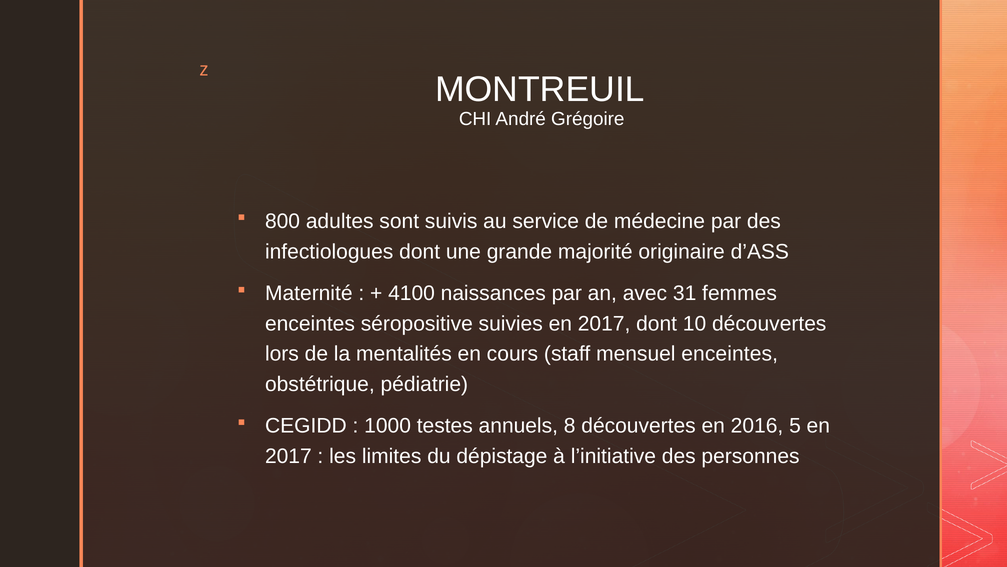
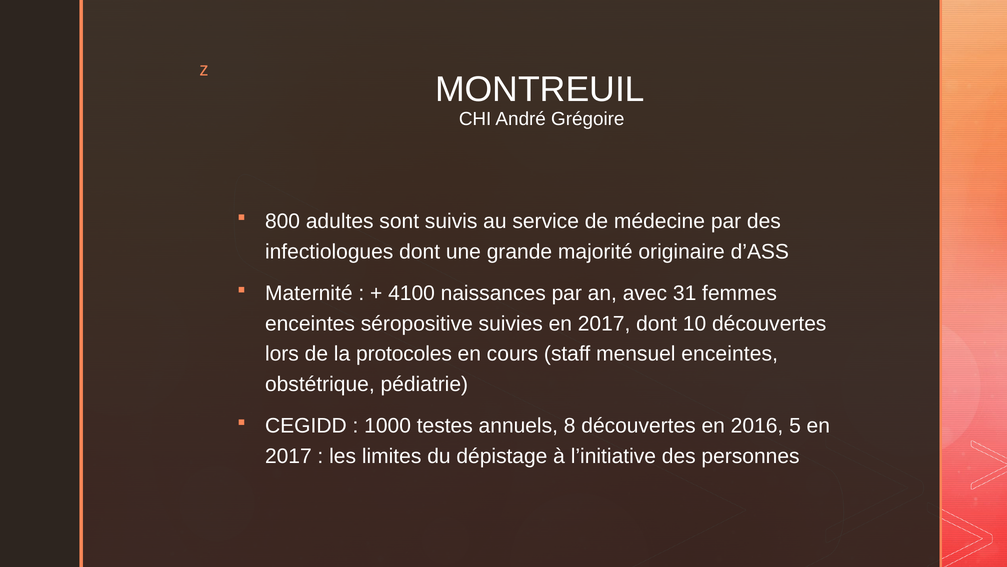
mentalités: mentalités -> protocoles
